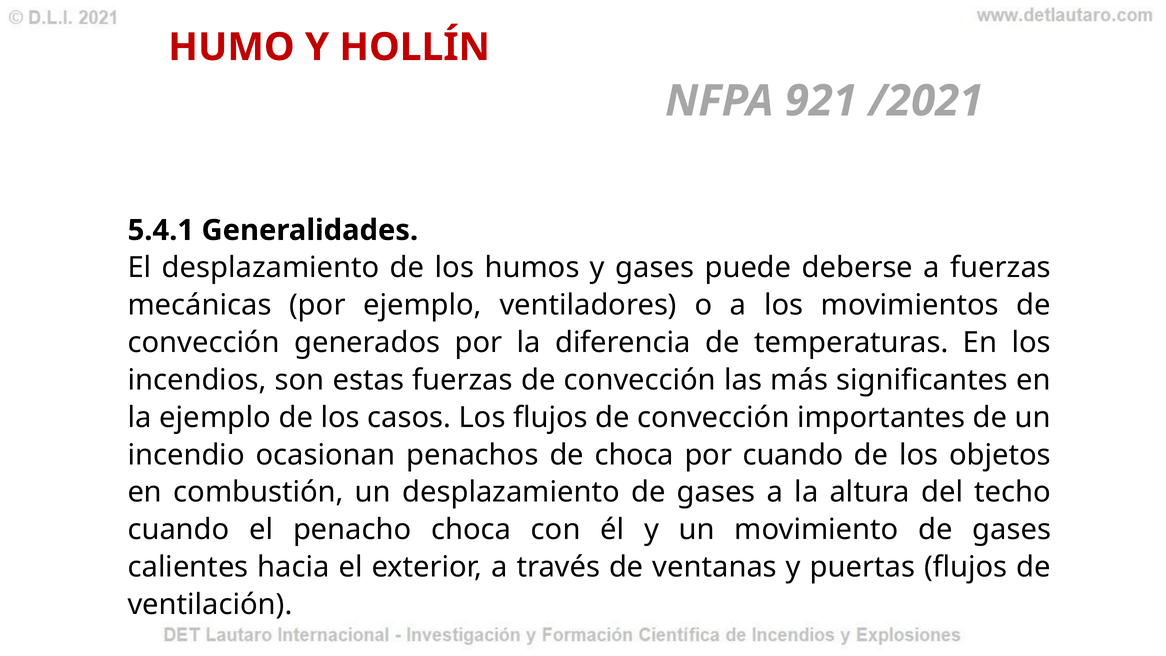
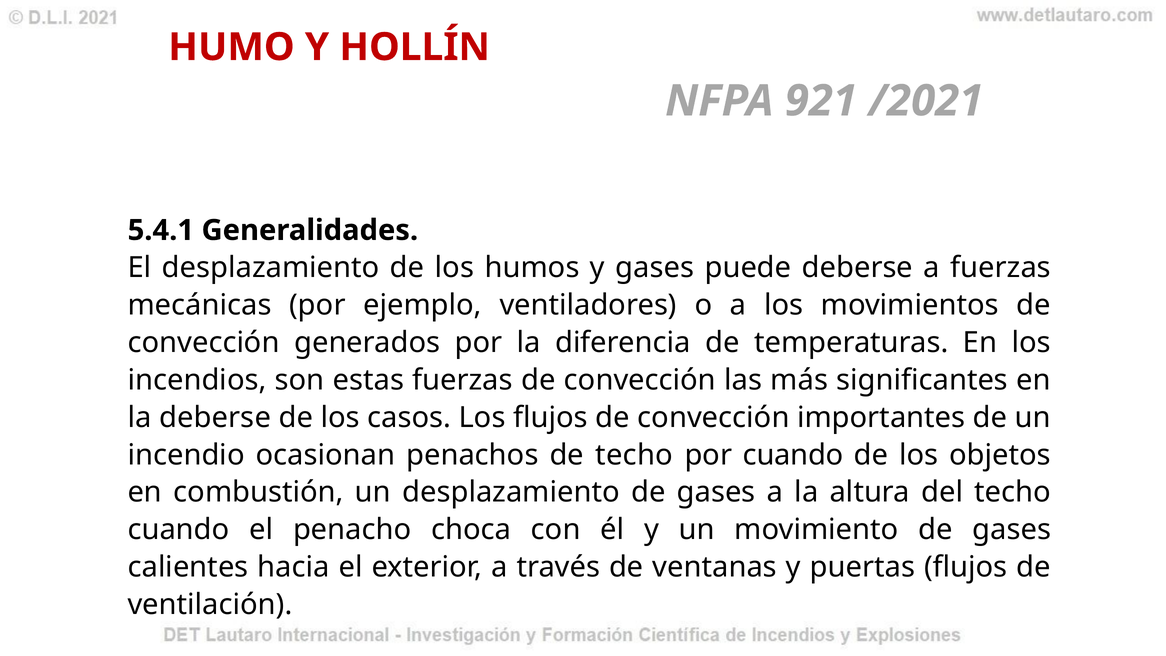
la ejemplo: ejemplo -> deberse
de choca: choca -> techo
